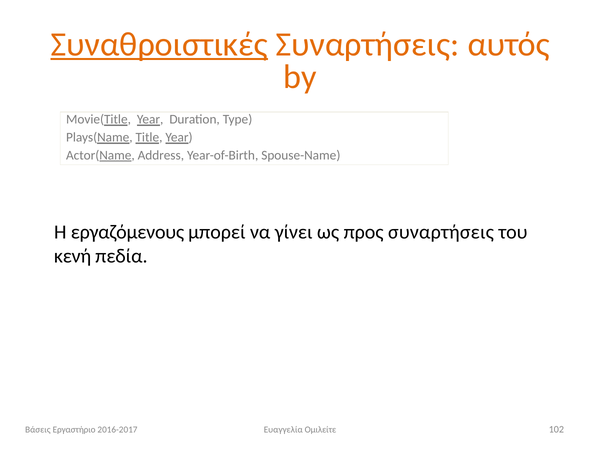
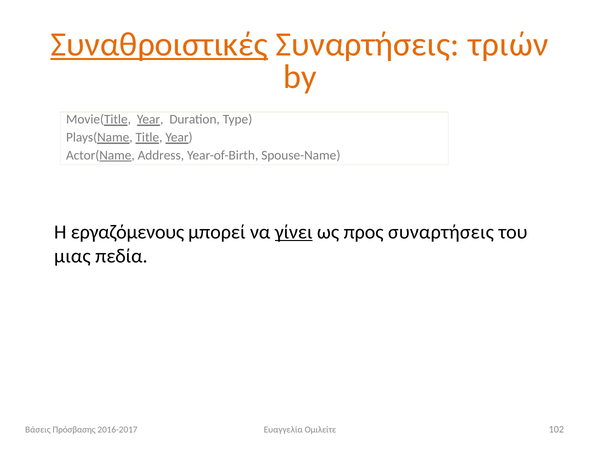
αυτός: αυτός -> τριών
γίνει underline: none -> present
κενή: κενή -> μιας
Εργαστήριο: Εργαστήριο -> Πρόσβασης
